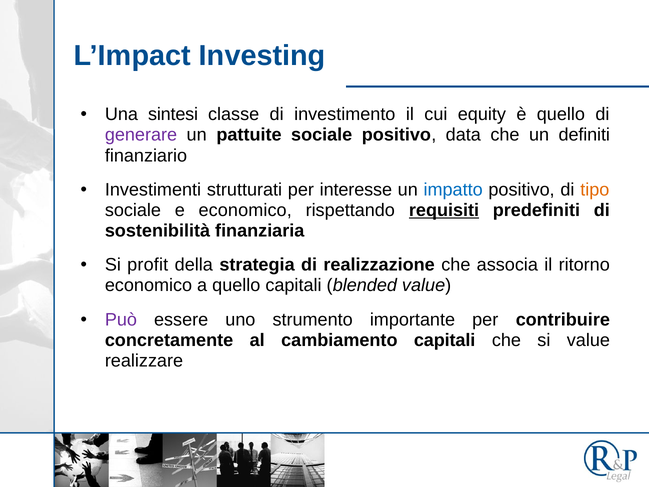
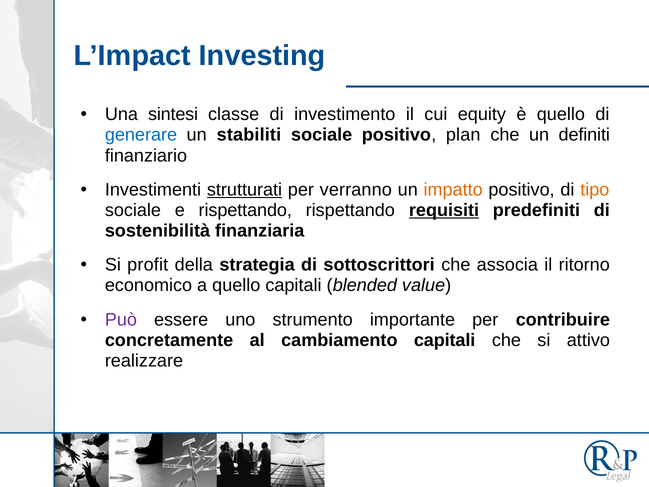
generare colour: purple -> blue
pattuite: pattuite -> stabiliti
data: data -> plan
strutturati underline: none -> present
interesse: interesse -> verranno
impatto colour: blue -> orange
e economico: economico -> rispettando
realizzazione: realizzazione -> sottoscrittori
si value: value -> attivo
